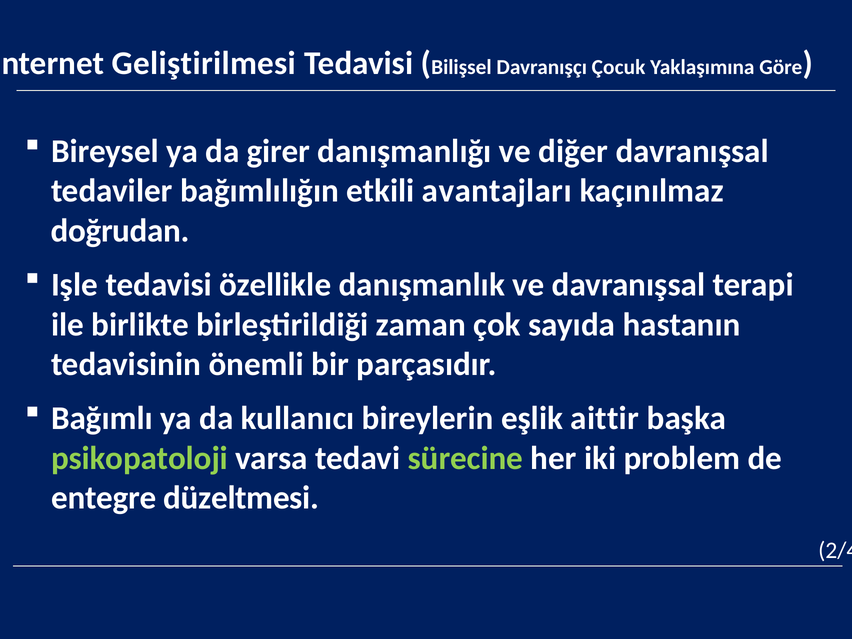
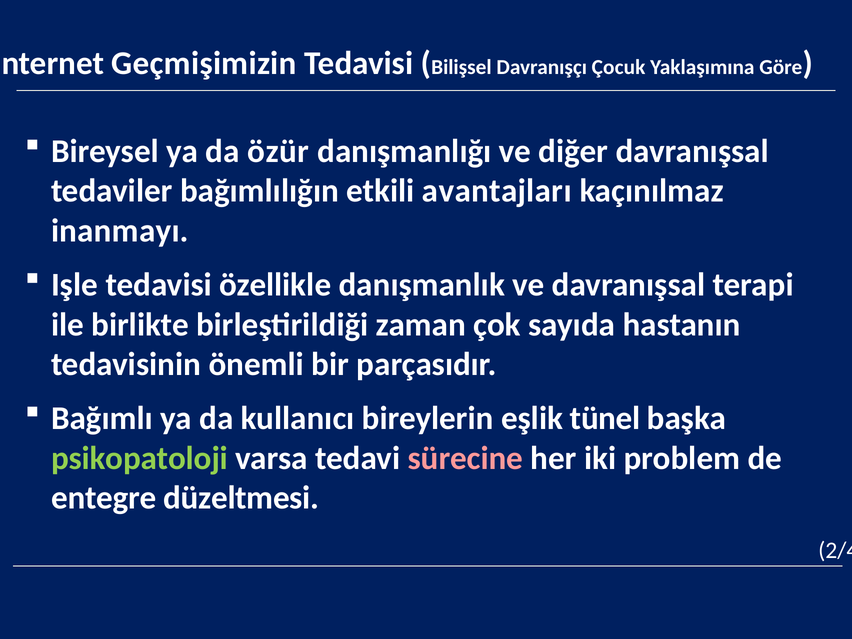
Geliştirilmesi: Geliştirilmesi -> Geçmişimizin
girer: girer -> özür
doğrudan: doğrudan -> inanmayı
aittir: aittir -> tünel
sürecine colour: light green -> pink
